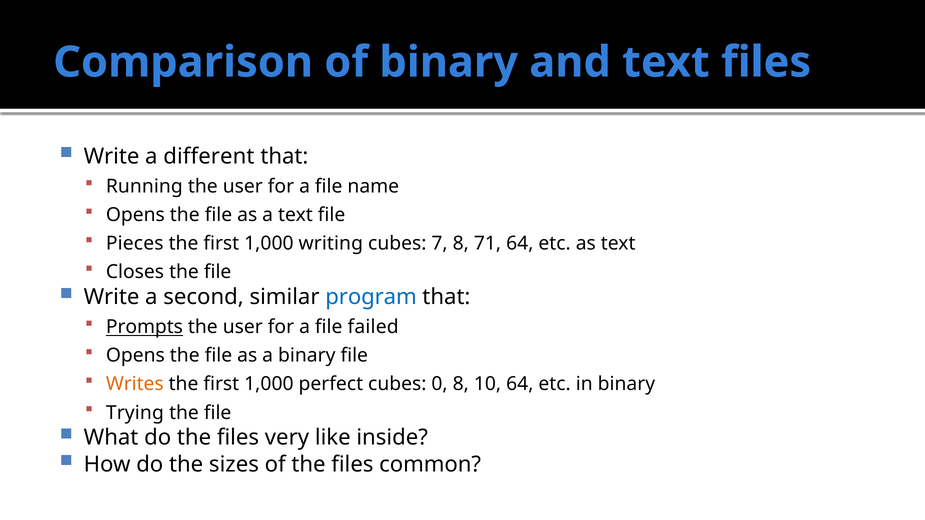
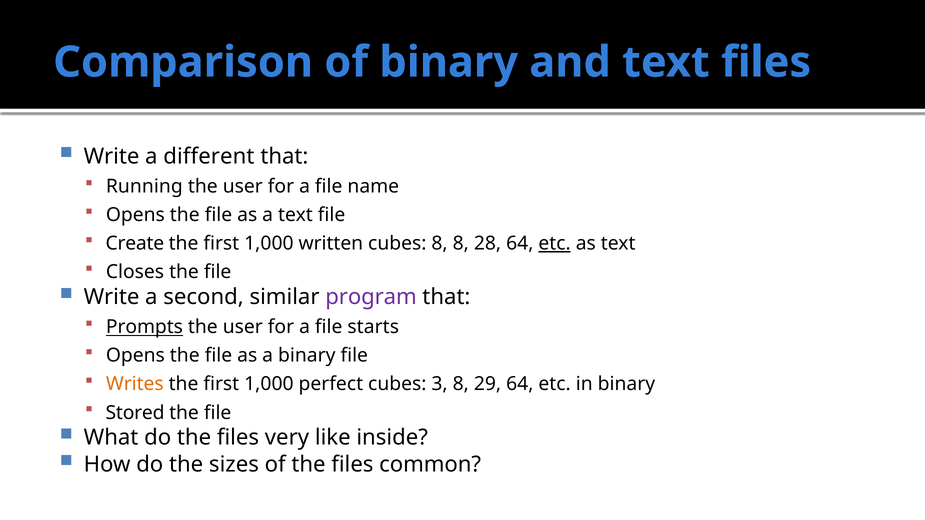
Pieces: Pieces -> Create
writing: writing -> written
cubes 7: 7 -> 8
71: 71 -> 28
etc at (555, 244) underline: none -> present
program colour: blue -> purple
failed: failed -> starts
0: 0 -> 3
10: 10 -> 29
Trying: Trying -> Stored
